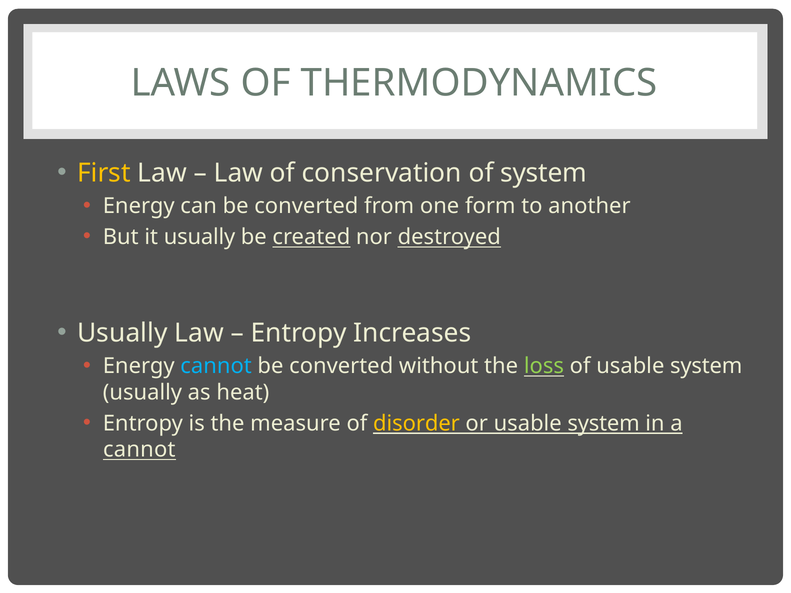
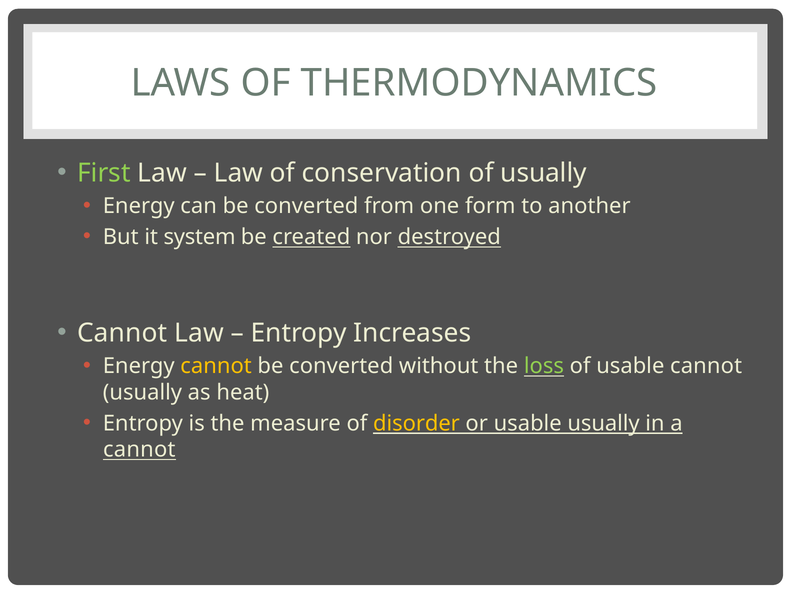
First colour: yellow -> light green
of system: system -> usually
it usually: usually -> system
Usually at (122, 333): Usually -> Cannot
cannot at (216, 366) colour: light blue -> yellow
of usable system: system -> cannot
or usable system: system -> usually
